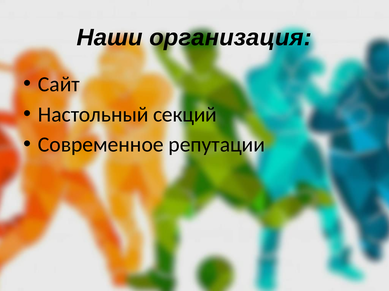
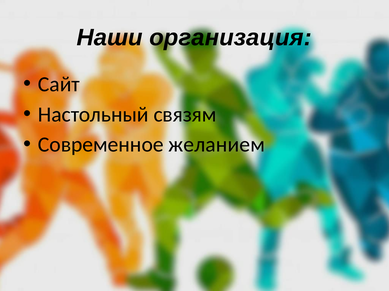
секций: секций -> связям
репутации: репутации -> желанием
